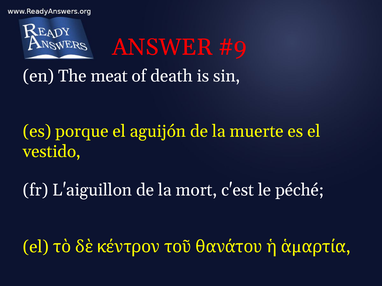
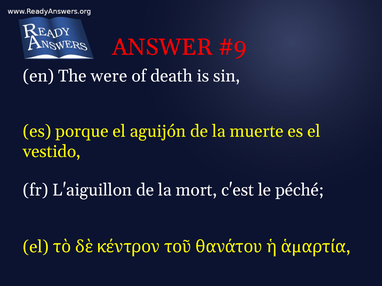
meat: meat -> were
